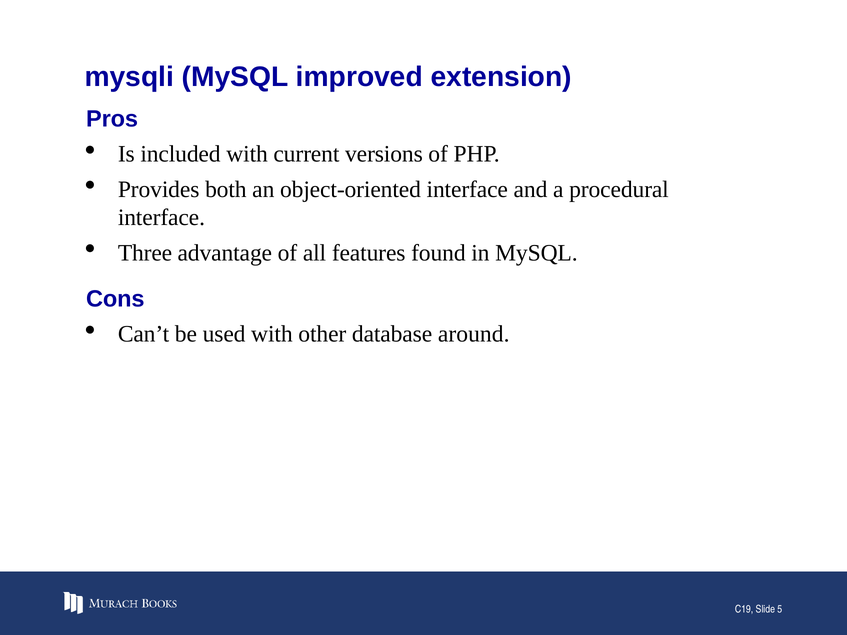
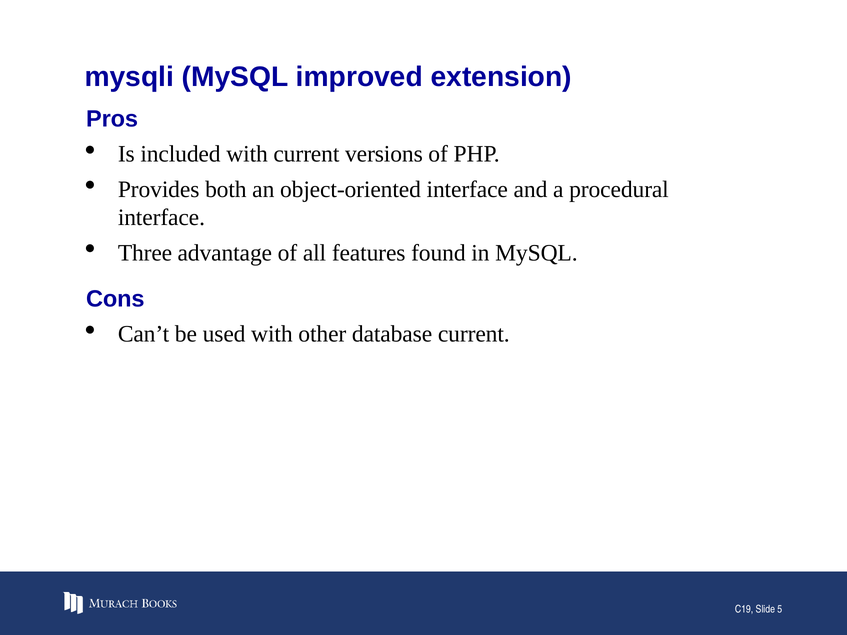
database around: around -> current
